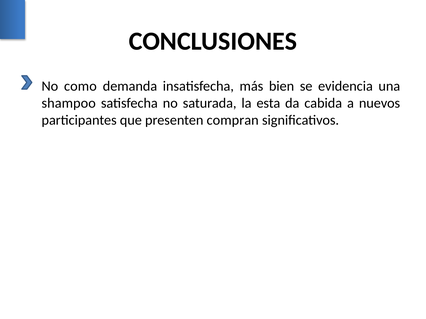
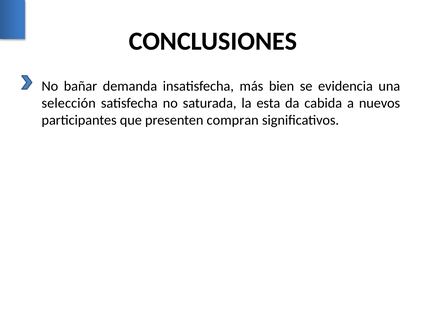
como: como -> bañar
shampoo: shampoo -> selección
